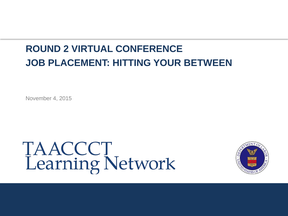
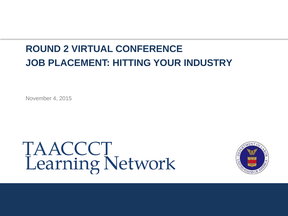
BETWEEN: BETWEEN -> INDUSTRY
